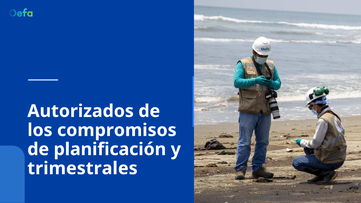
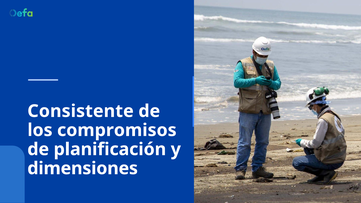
Autorizados: Autorizados -> Consistente
trimestrales: trimestrales -> dimensiones
